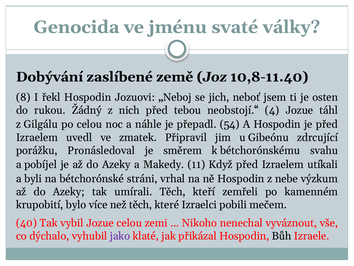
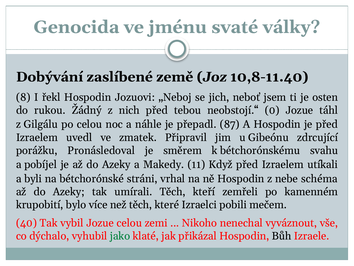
4: 4 -> 0
54: 54 -> 87
výzkum: výzkum -> schéma
jako colour: purple -> green
